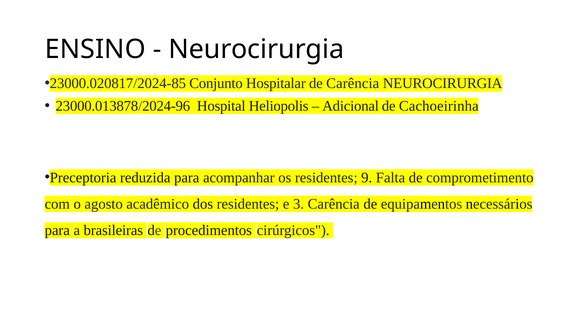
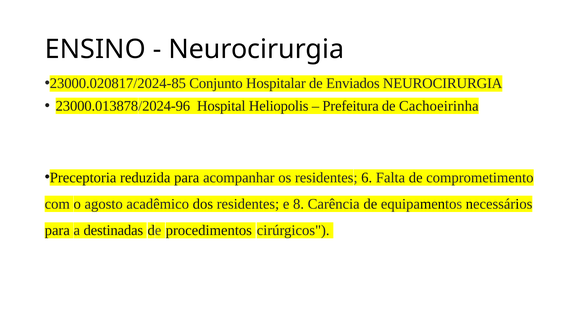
de Carência: Carência -> Enviados
Adicional: Adicional -> Prefeitura
9: 9 -> 6
3: 3 -> 8
brasileiras: brasileiras -> destinadas
